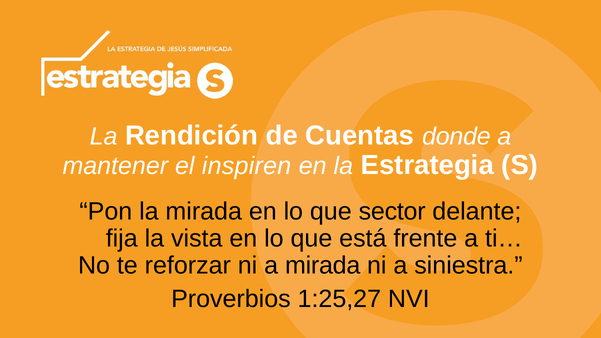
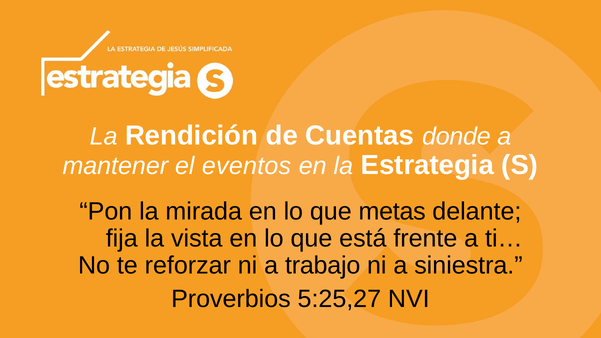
inspiren: inspiren -> eventos
sector: sector -> metas
a mirada: mirada -> trabajo
1:25,27: 1:25,27 -> 5:25,27
